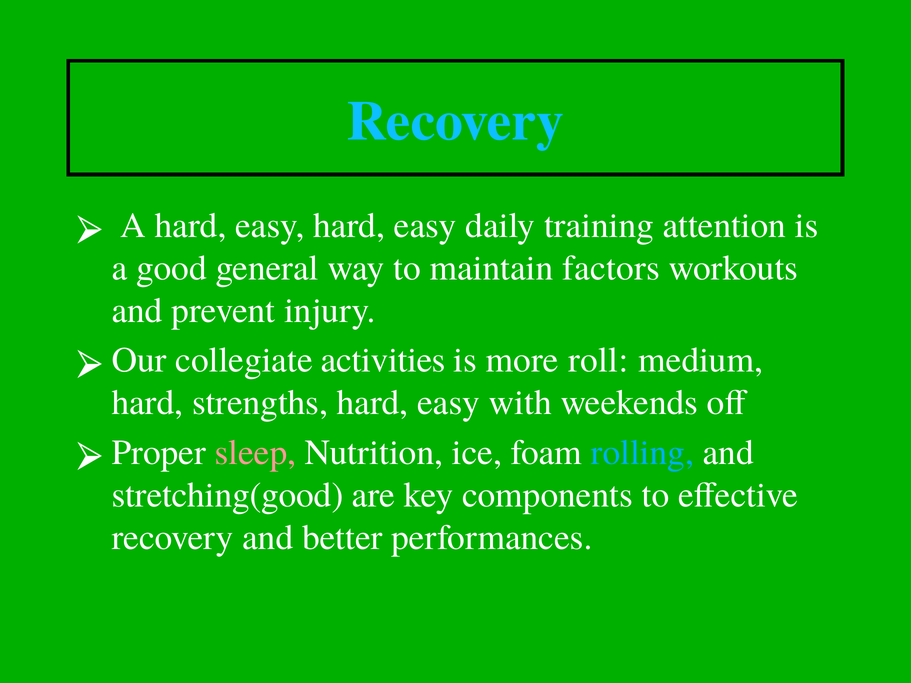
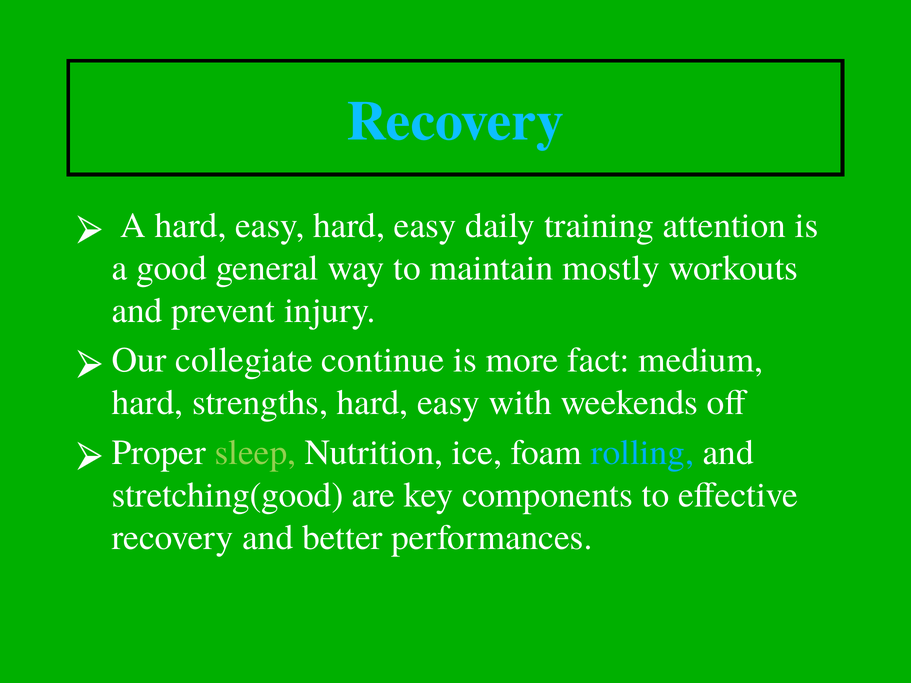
factors: factors -> mostly
activities: activities -> continue
roll: roll -> fact
sleep colour: pink -> light green
